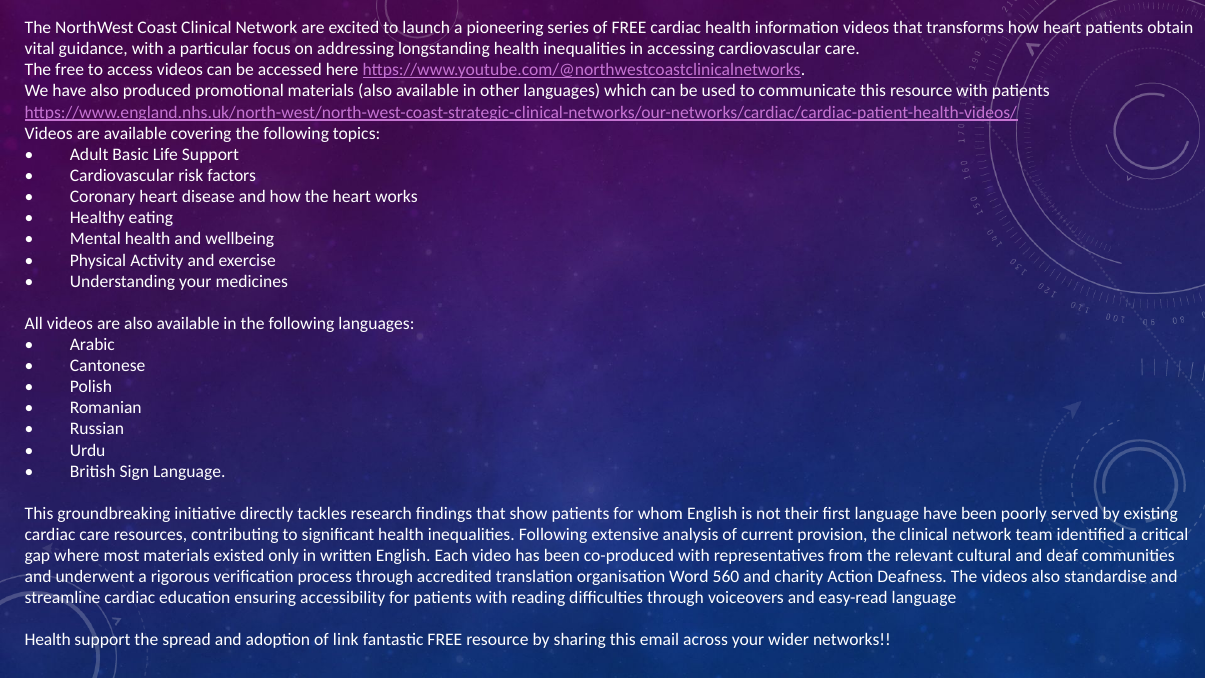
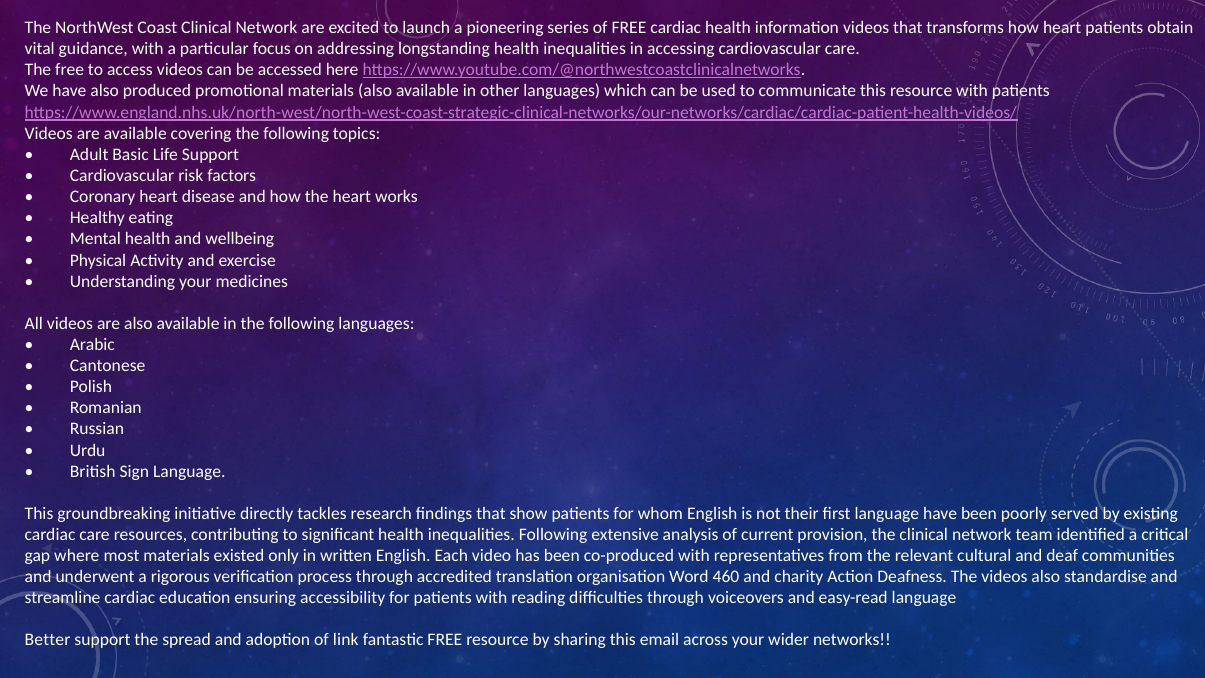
560: 560 -> 460
Health at (48, 640): Health -> Better
